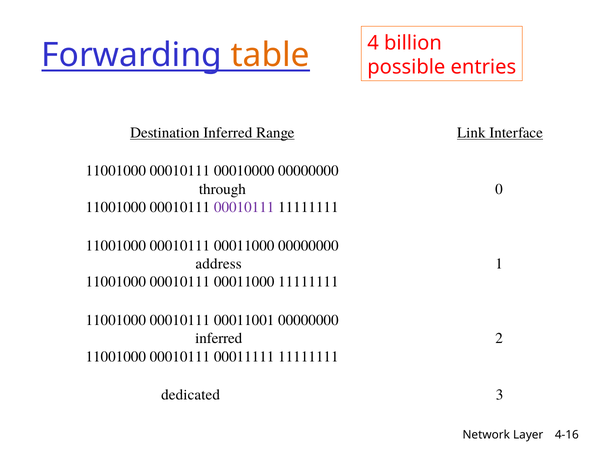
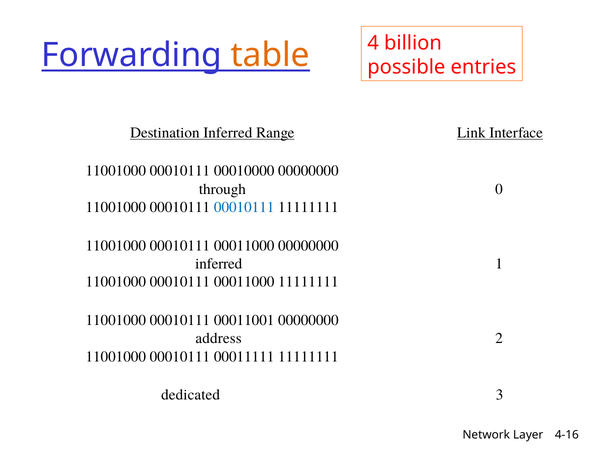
00010111 at (244, 207) colour: purple -> blue
address at (219, 264): address -> inferred
inferred at (219, 338): inferred -> address
